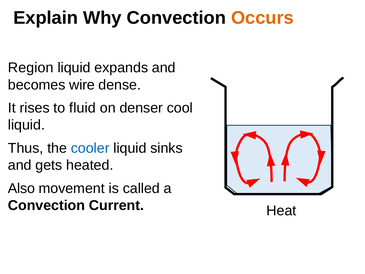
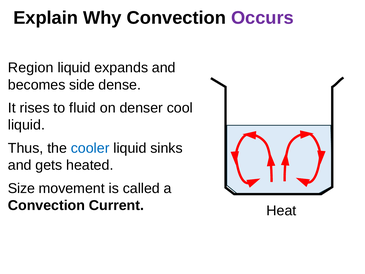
Occurs colour: orange -> purple
wire: wire -> side
Also: Also -> Size
